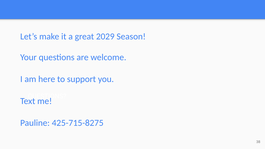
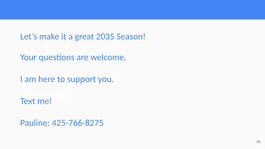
2029: 2029 -> 2035
425-715-8275: 425-715-8275 -> 425-766-8275
